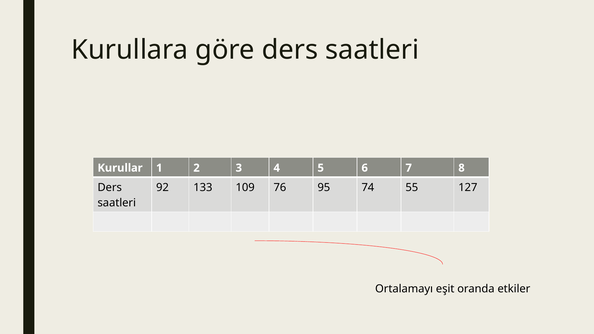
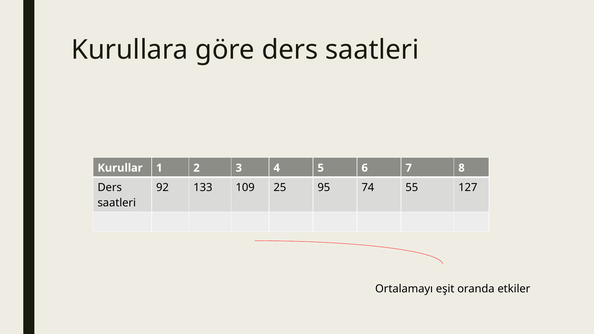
76: 76 -> 25
